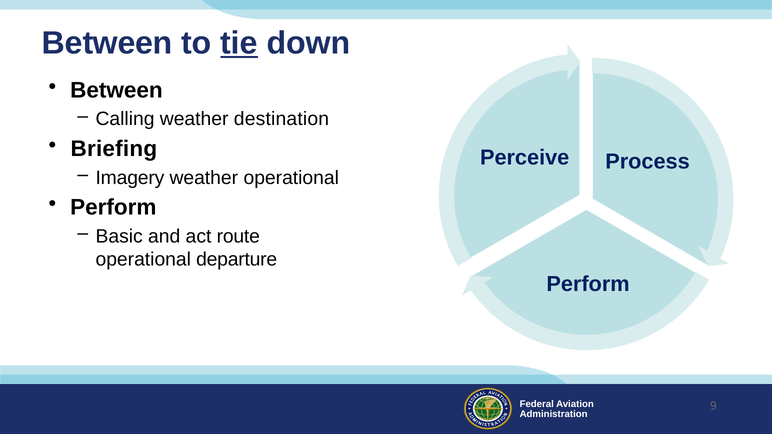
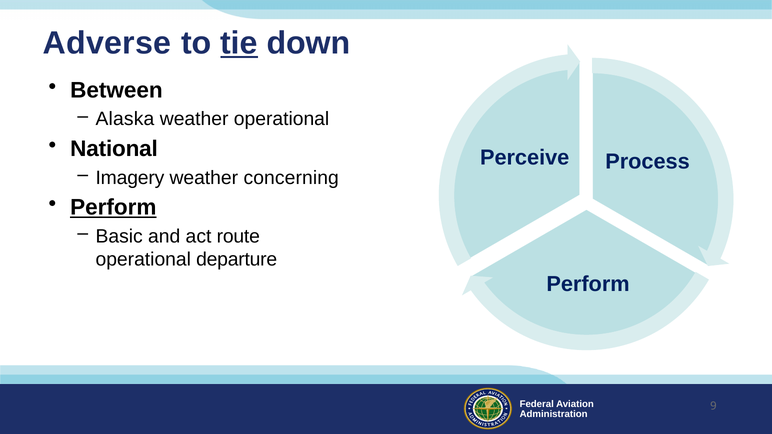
Between at (107, 43): Between -> Adverse
Calling: Calling -> Alaska
weather destination: destination -> operational
Briefing: Briefing -> National
weather operational: operational -> concerning
Perform at (113, 208) underline: none -> present
